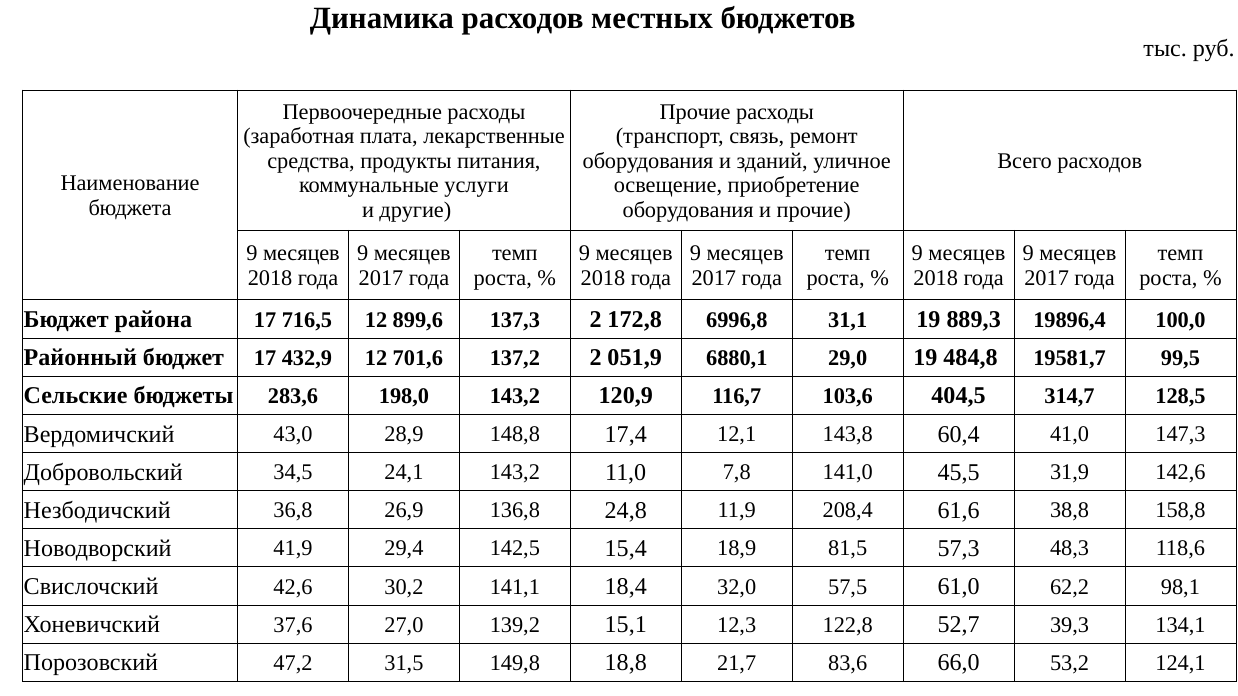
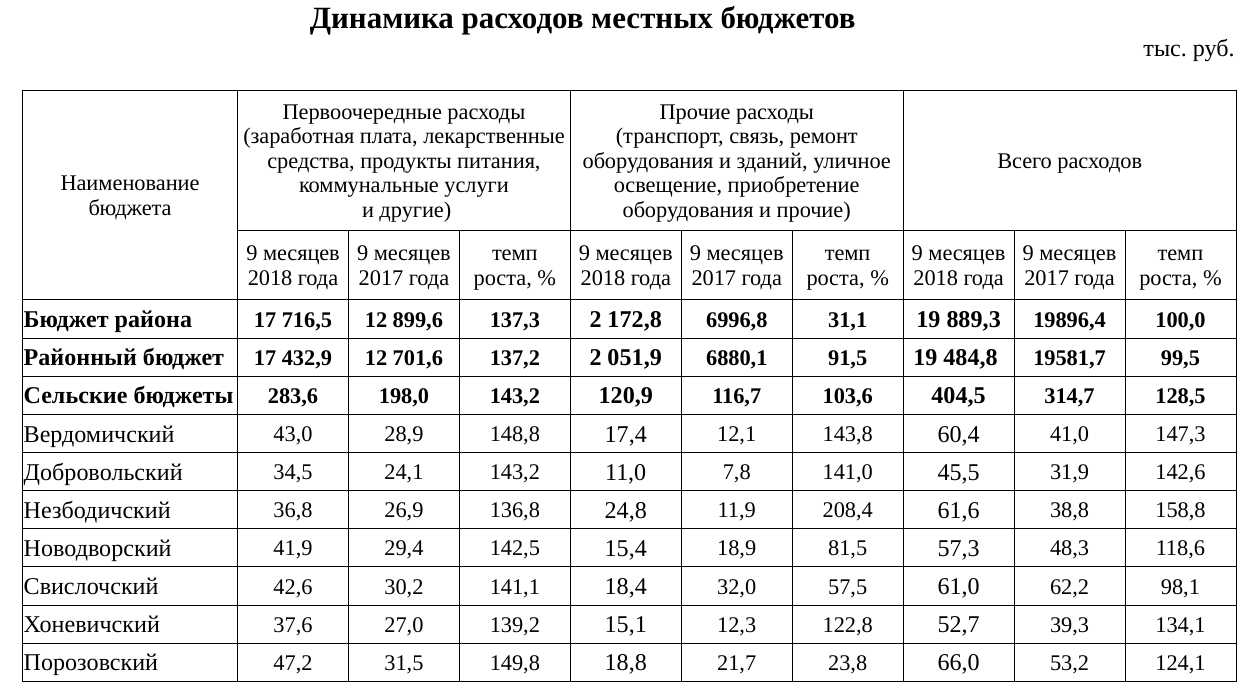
29,0: 29,0 -> 91,5
83,6: 83,6 -> 23,8
